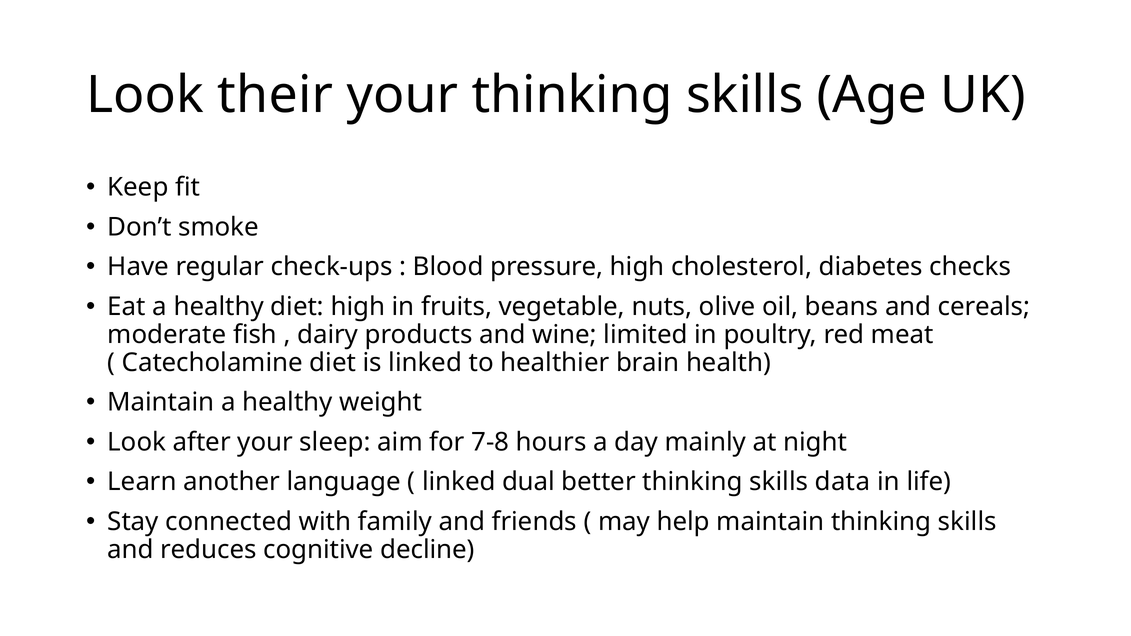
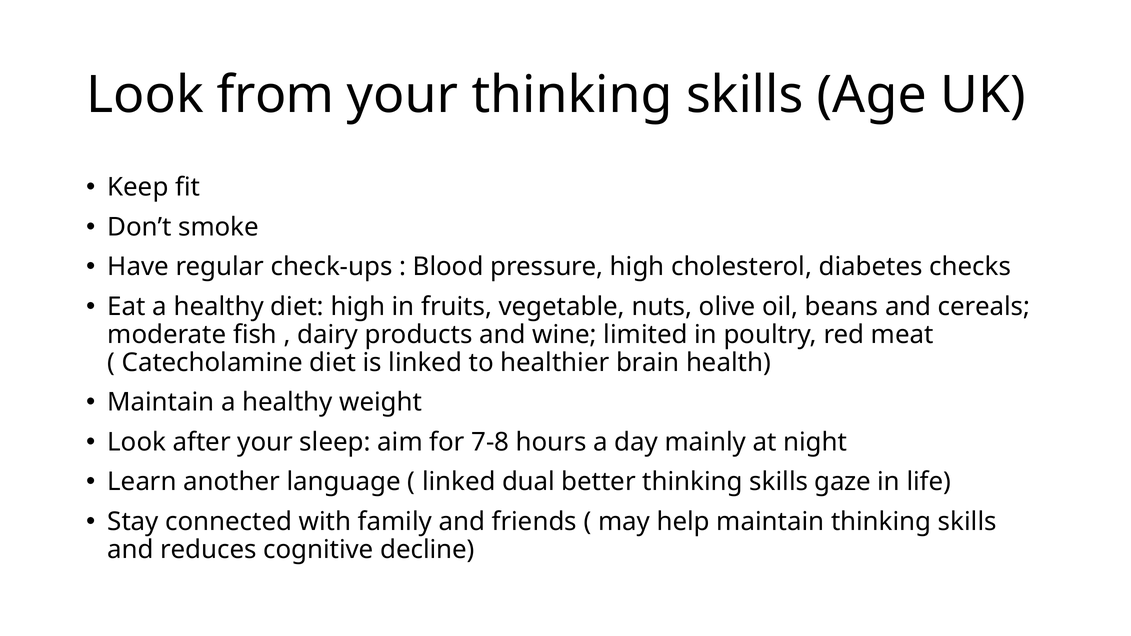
their: their -> from
data: data -> gaze
